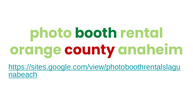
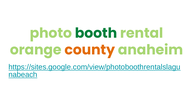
county colour: red -> orange
